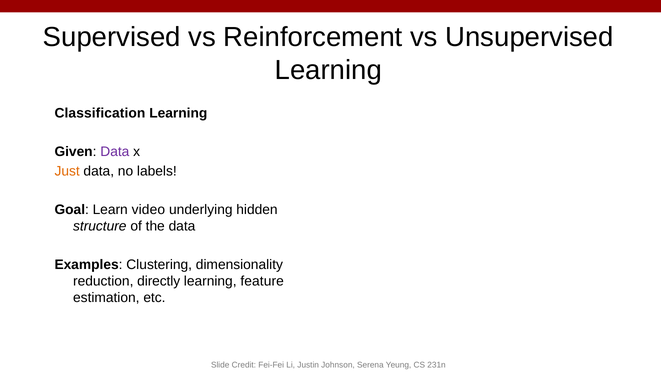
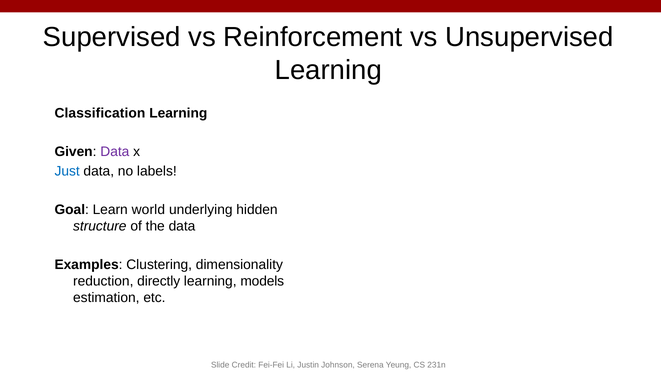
Just colour: orange -> blue
video: video -> world
feature: feature -> models
